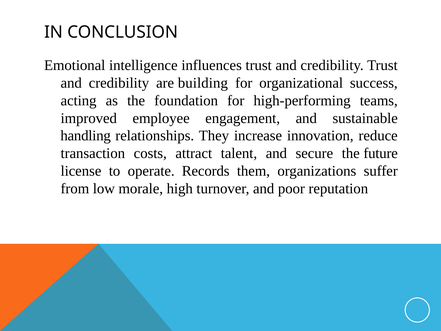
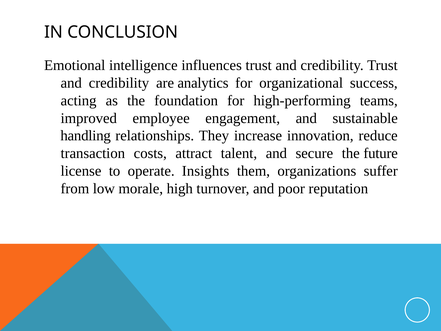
building: building -> analytics
Records: Records -> Insights
